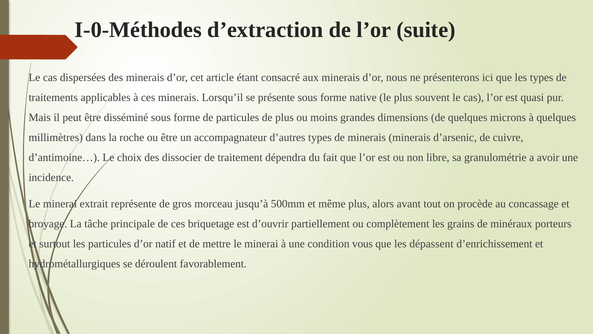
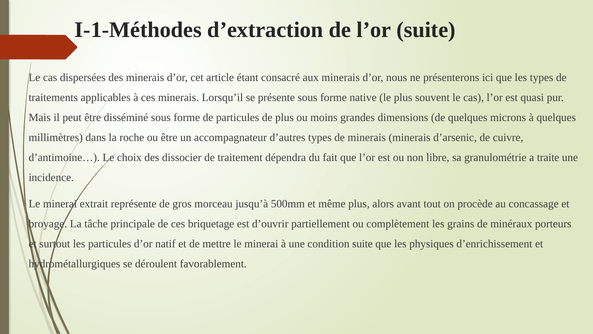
I-0-Méthodes: I-0-Méthodes -> I-1-Méthodes
avoir: avoir -> traite
condition vous: vous -> suite
dépassent: dépassent -> physiques
